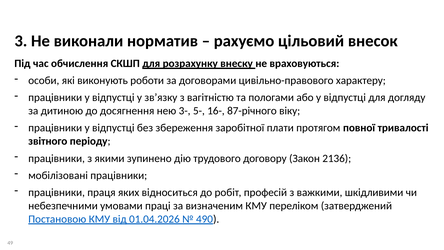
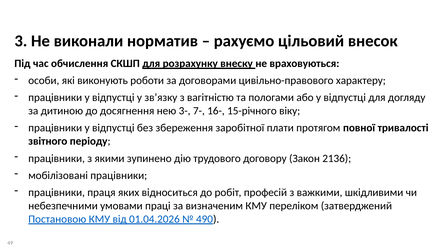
5-: 5- -> 7-
87-річного: 87-річного -> 15-річного
